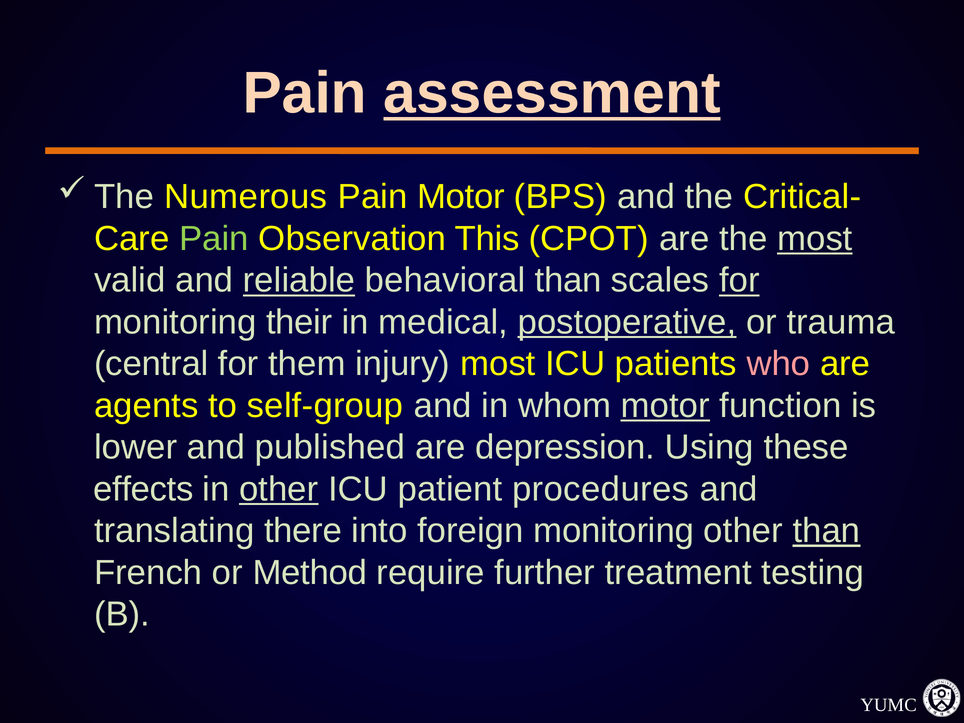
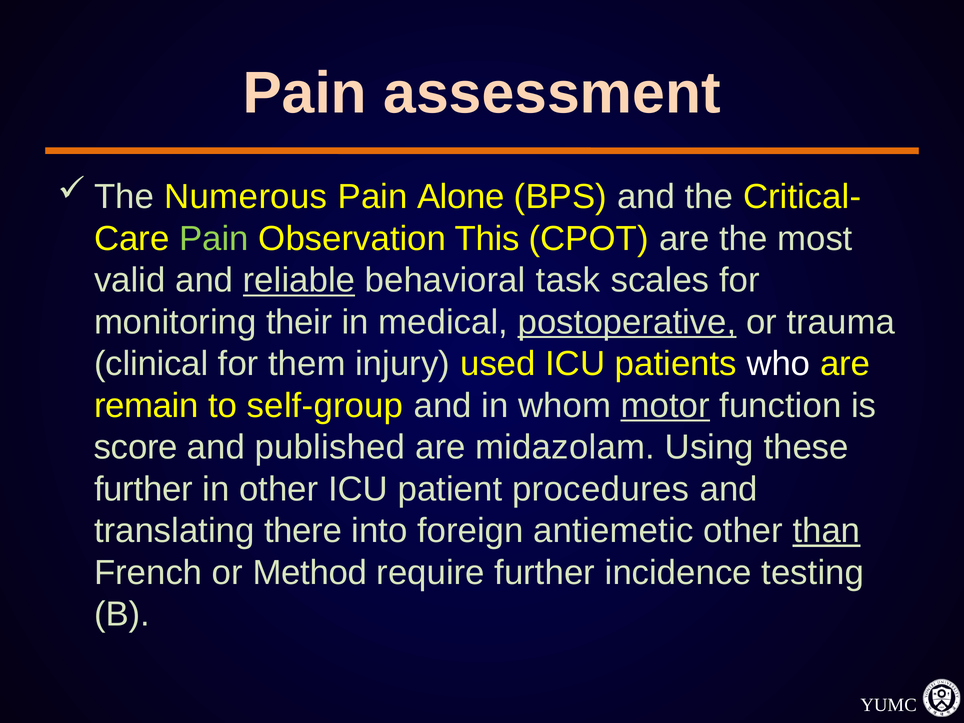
assessment underline: present -> none
Pain Motor: Motor -> Alone
most at (815, 239) underline: present -> none
behavioral than: than -> task
for at (739, 280) underline: present -> none
central: central -> clinical
injury most: most -> used
who colour: pink -> white
agents: agents -> remain
lower: lower -> score
depression: depression -> midazolam
effects at (143, 489): effects -> further
other at (279, 489) underline: present -> none
foreign monitoring: monitoring -> antiemetic
treatment: treatment -> incidence
